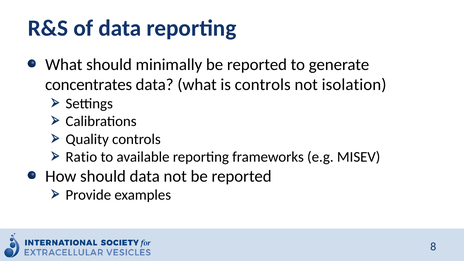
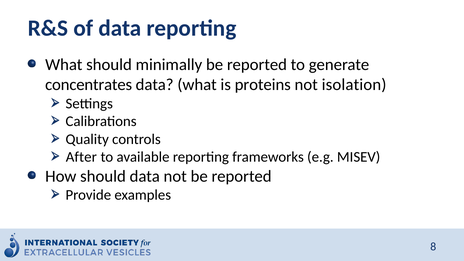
is controls: controls -> proteins
Ratio: Ratio -> After
